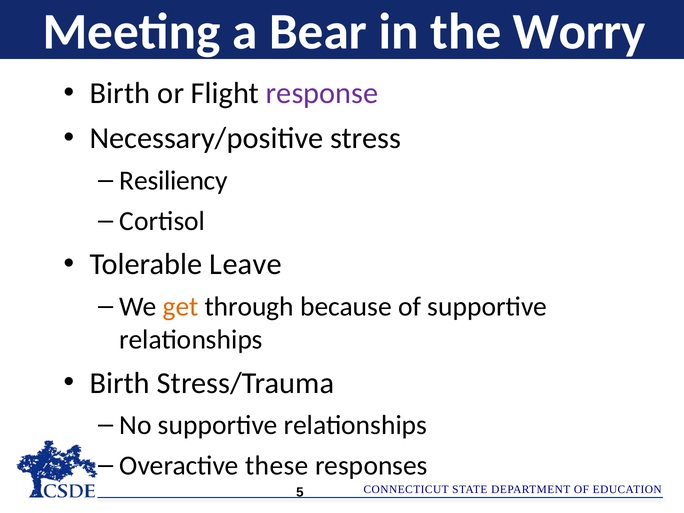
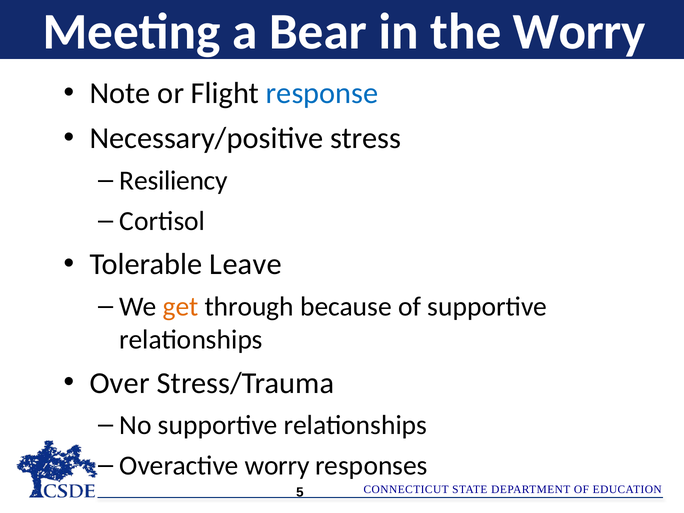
Birth at (120, 93): Birth -> Note
response colour: purple -> blue
Birth at (120, 383): Birth -> Over
Overactive these: these -> worry
